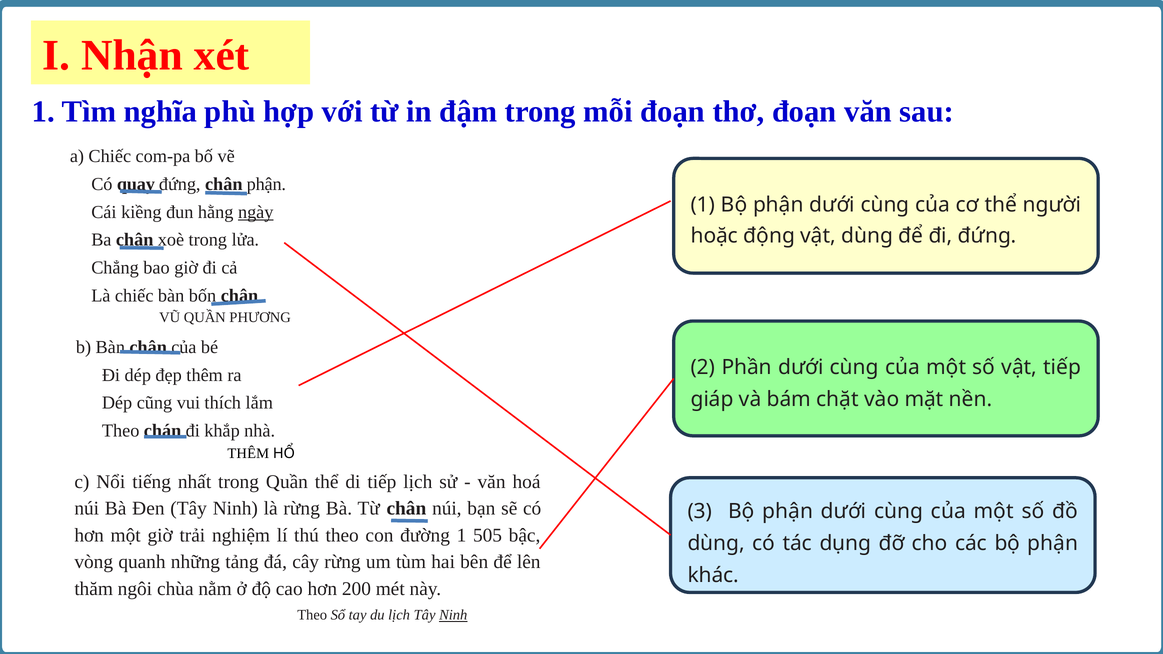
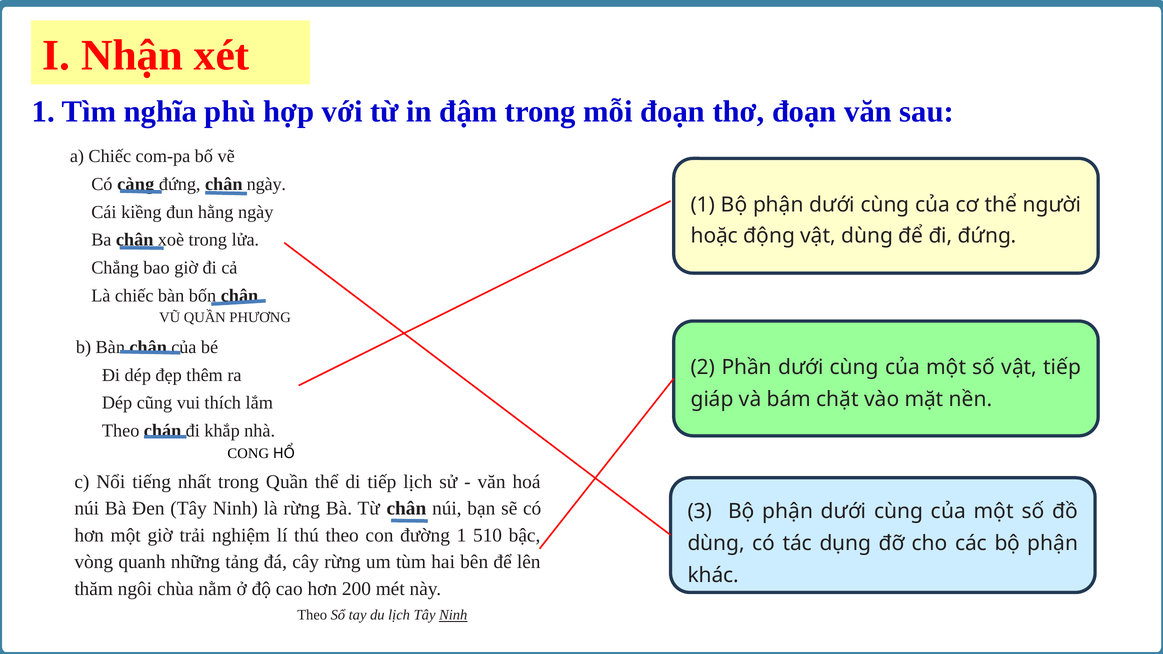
quay: quay -> càng
chân phận: phận -> ngày
ngày at (256, 212) underline: present -> none
THÊM at (248, 454): THÊM -> CONG
505: 505 -> 510
